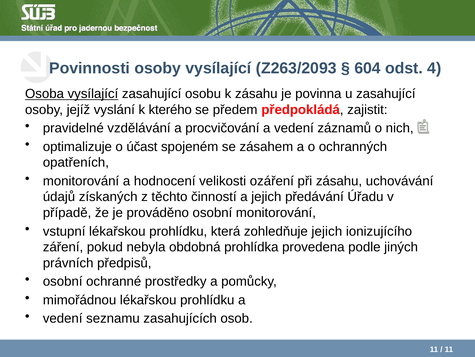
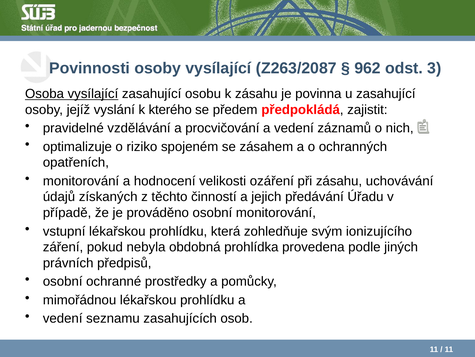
Z263/2093: Z263/2093 -> Z263/2087
604: 604 -> 962
4: 4 -> 3
účast: účast -> riziko
zohledňuje jejich: jejich -> svým
